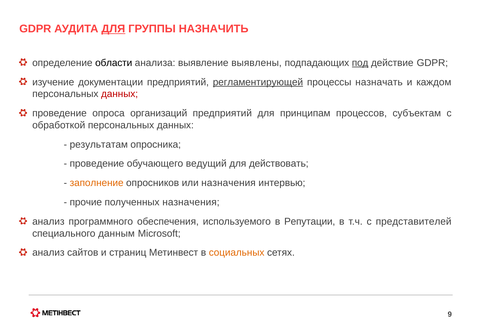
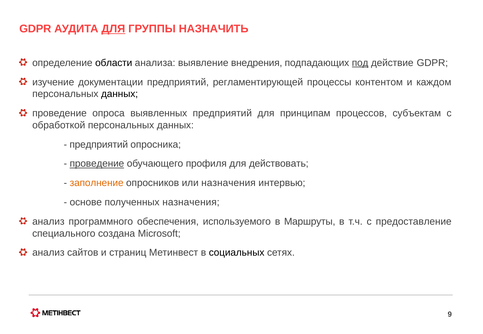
выявлены: выявлены -> внедрения
регламентирующей underline: present -> none
назначать: назначать -> контентом
данных at (120, 94) colour: red -> black
организаций: организаций -> выявленных
результатам at (99, 145): результатам -> предприятий
проведение at (97, 164) underline: none -> present
ведущий: ведущий -> профиля
прочие: прочие -> основе
Репутации: Репутации -> Маршруты
представителей: представителей -> предоставление
данным: данным -> создана
социальных colour: orange -> black
